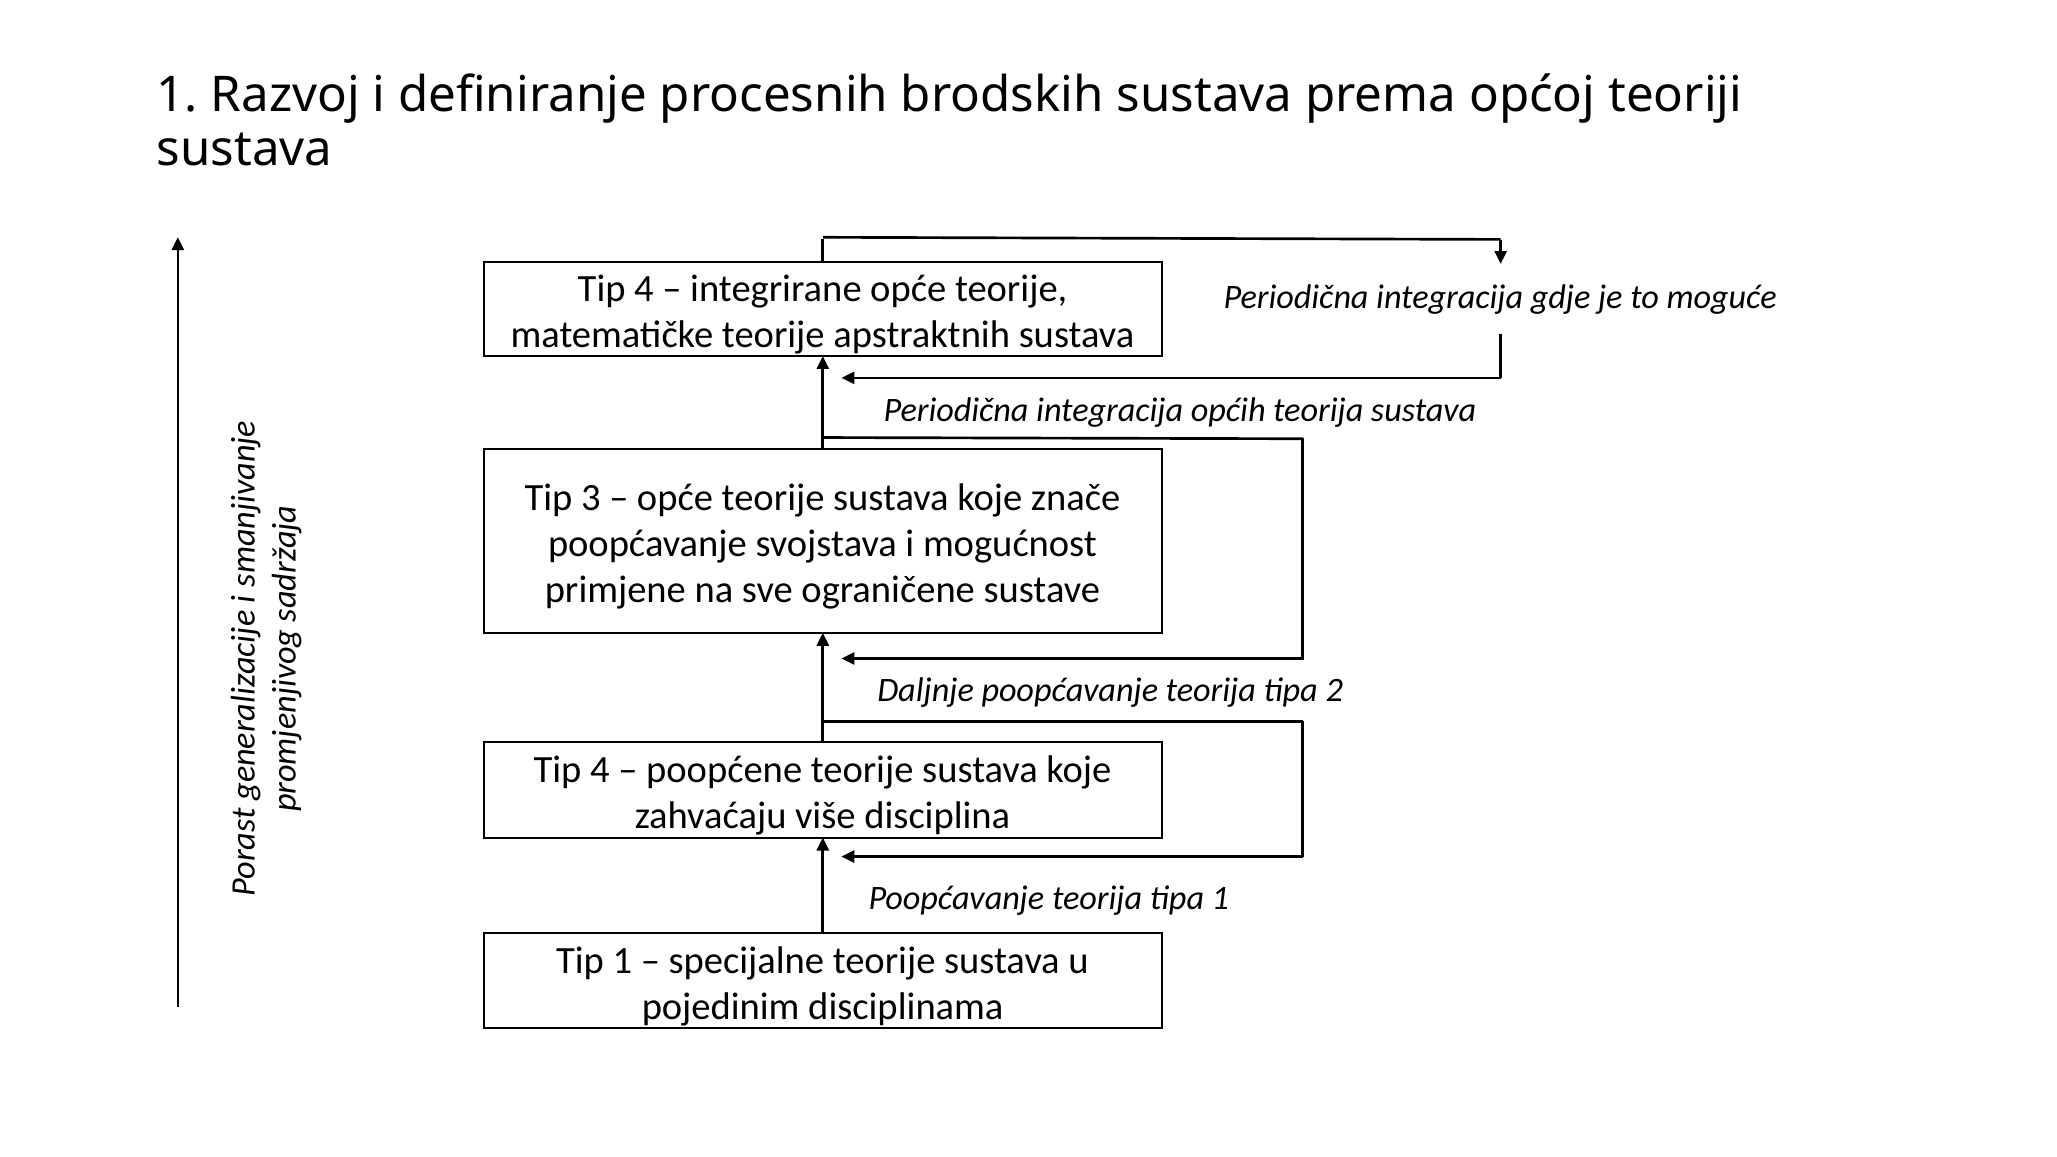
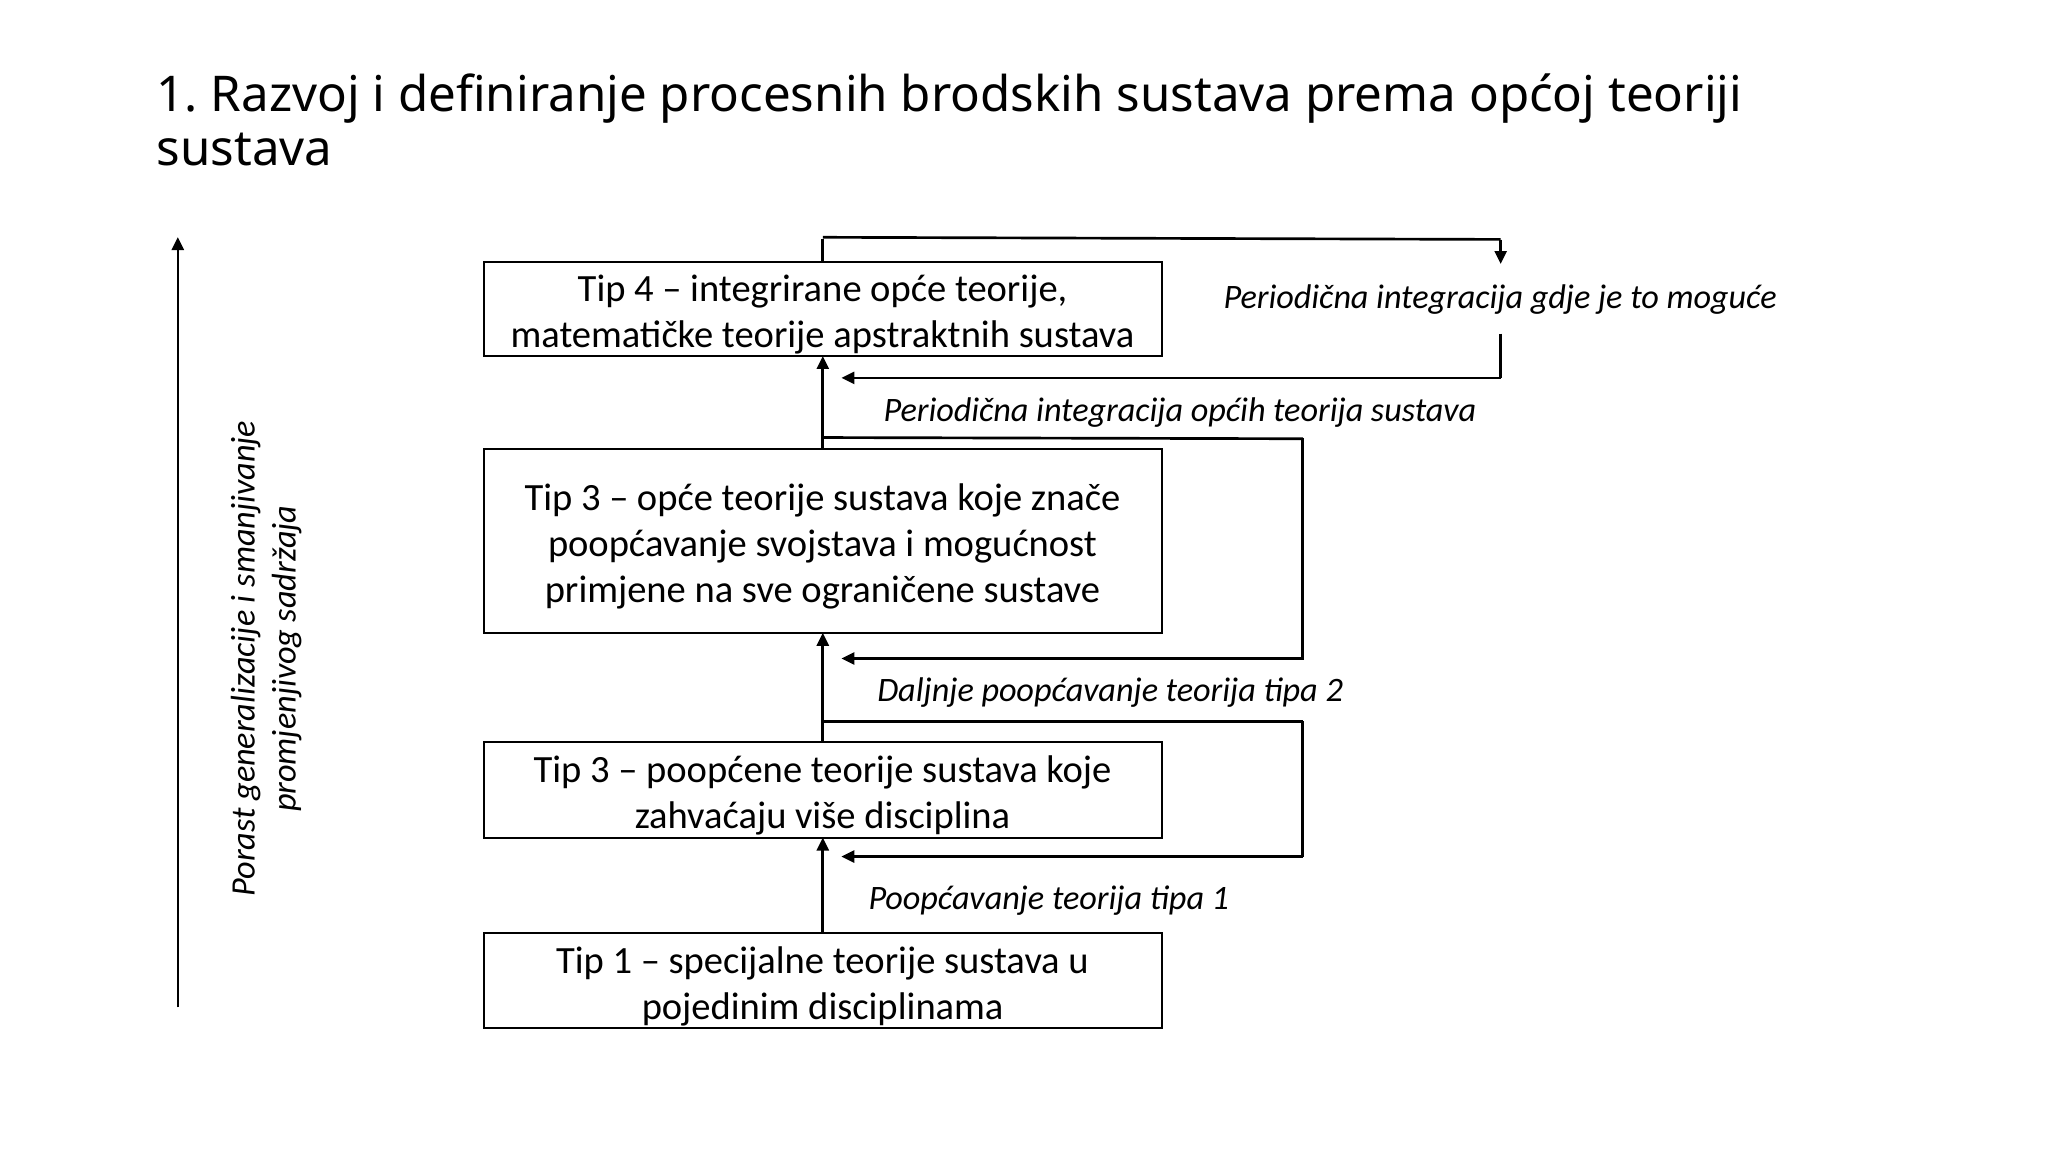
4 at (600, 770): 4 -> 3
